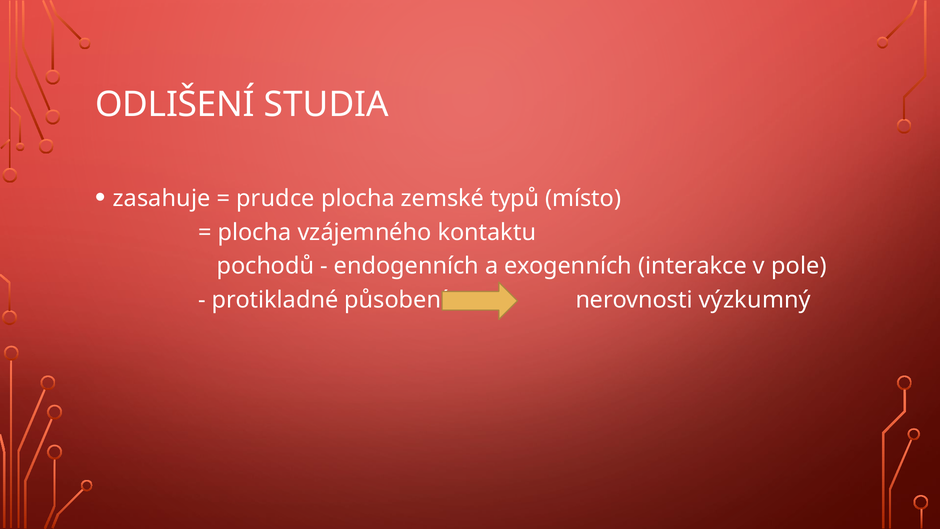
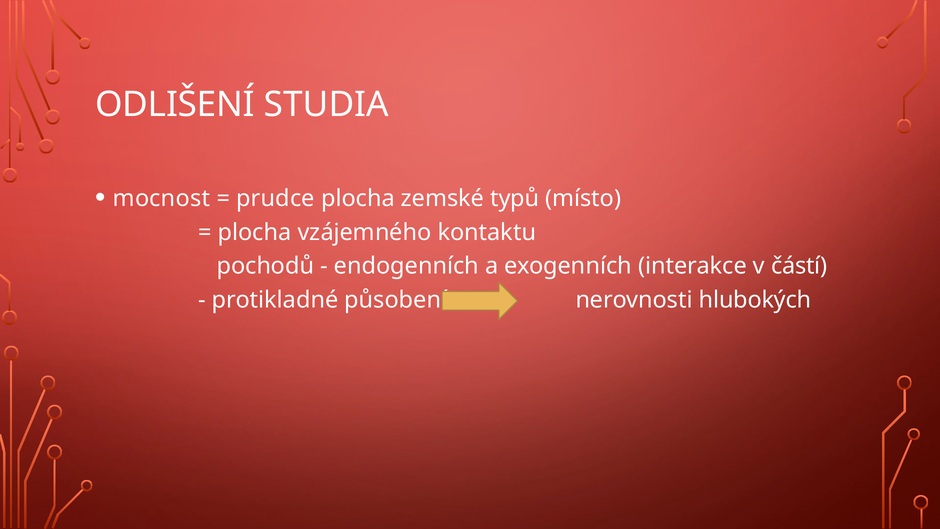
zasahuje: zasahuje -> mocnost
pole: pole -> částí
výzkumný: výzkumný -> hlubokých
